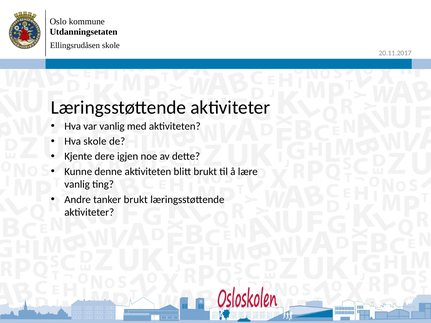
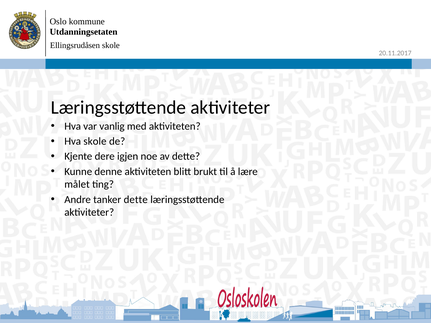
vanlig at (77, 185): vanlig -> målet
tanker brukt: brukt -> dette
